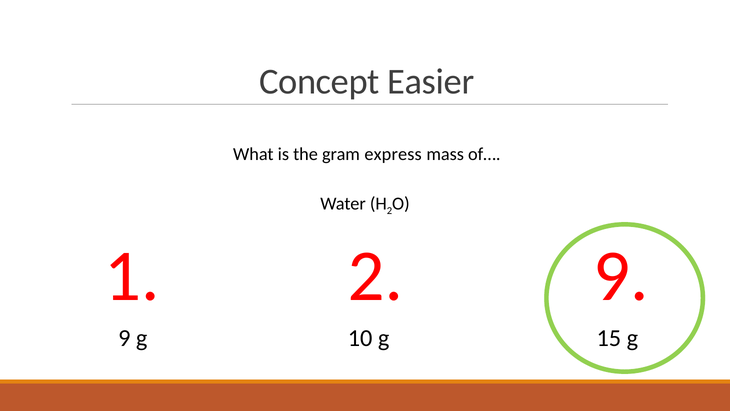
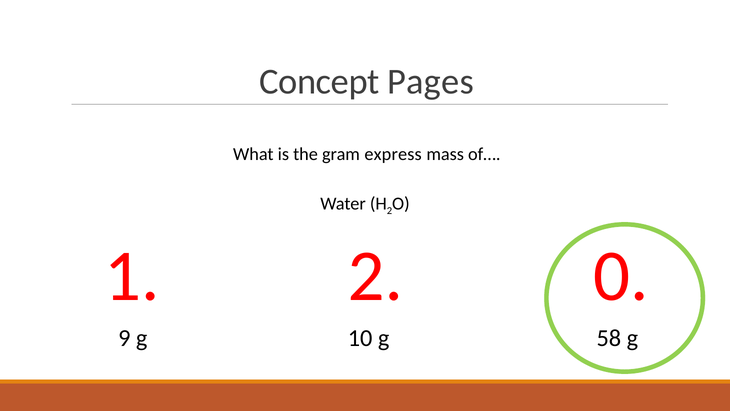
Easier: Easier -> Pages
1 9: 9 -> 0
15: 15 -> 58
